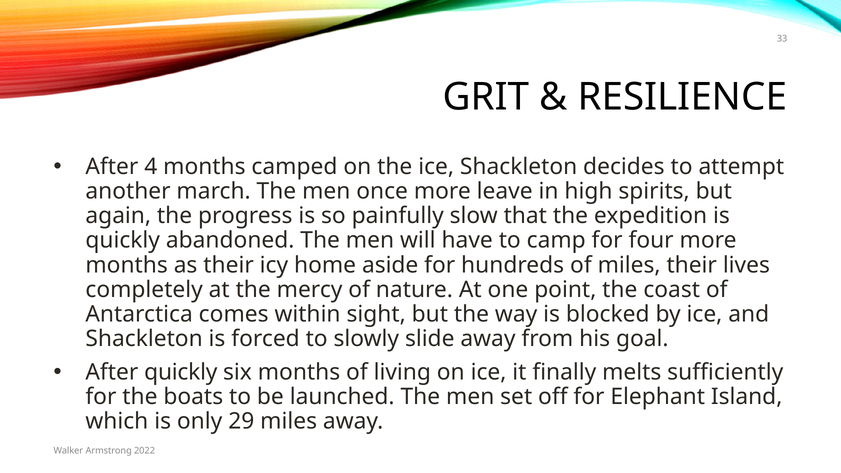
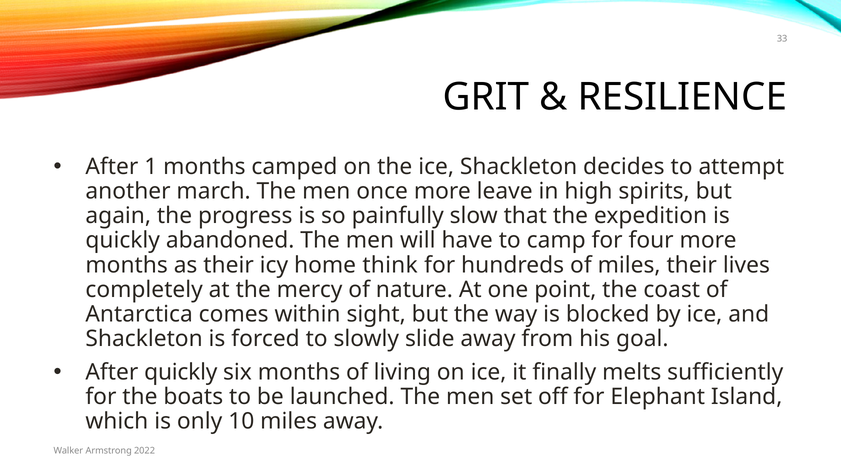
4: 4 -> 1
aside: aside -> think
29: 29 -> 10
